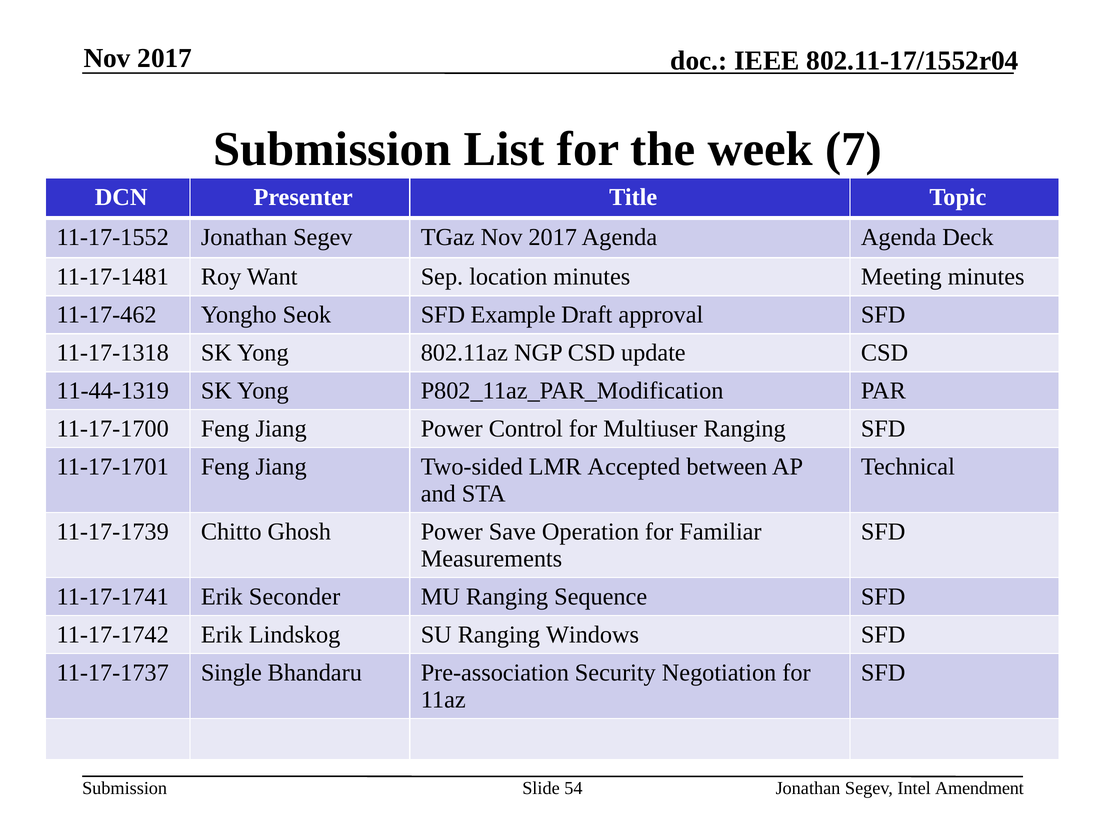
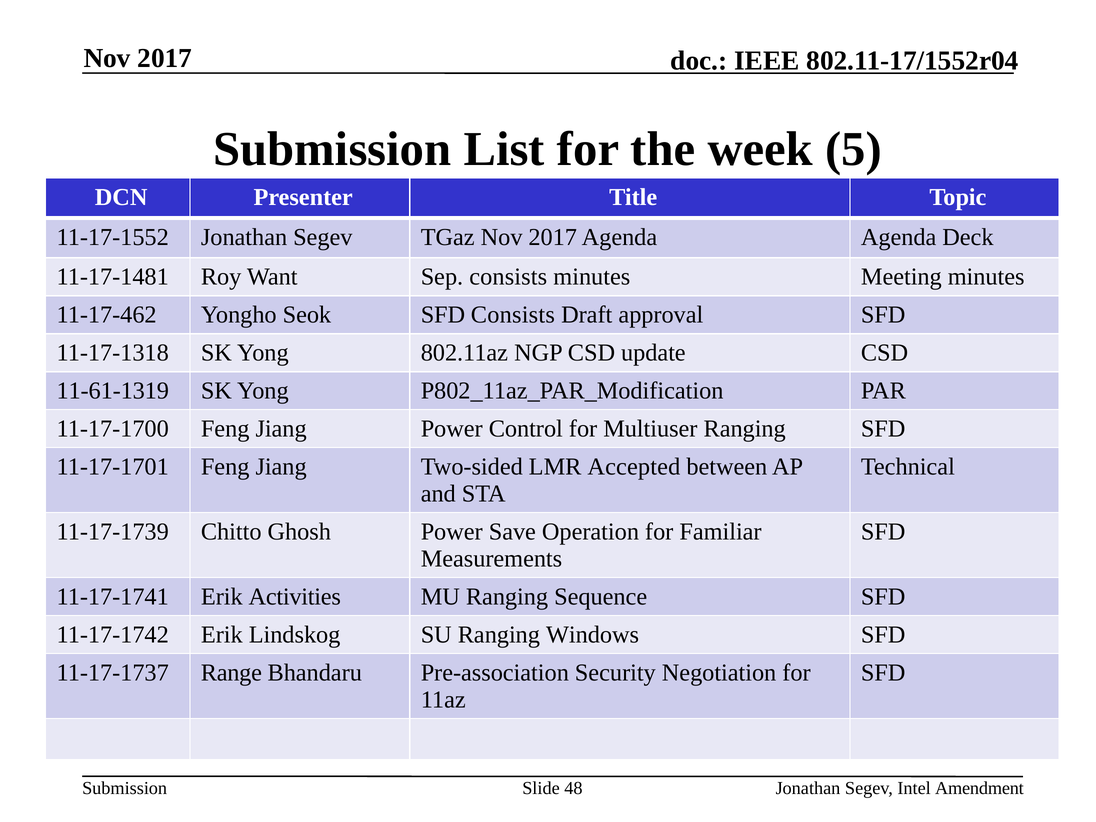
7: 7 -> 5
Sep location: location -> consists
SFD Example: Example -> Consists
11-44-1319: 11-44-1319 -> 11-61-1319
Seconder: Seconder -> Activities
Single: Single -> Range
54: 54 -> 48
